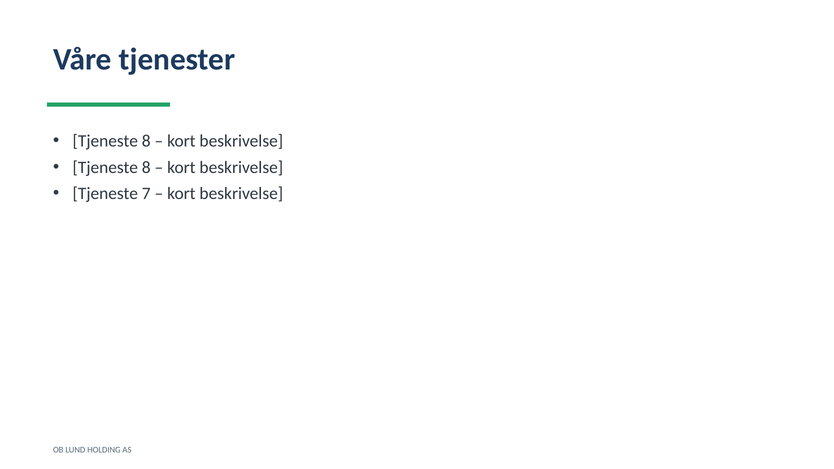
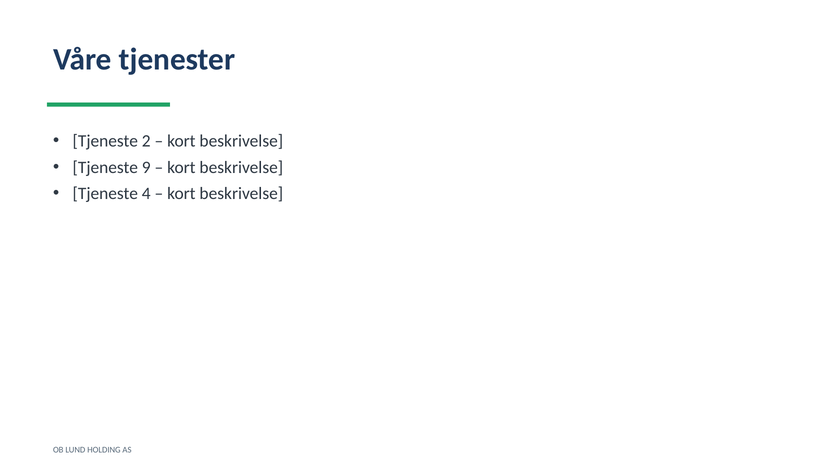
8 at (146, 141): 8 -> 2
8 at (146, 167): 8 -> 9
7: 7 -> 4
